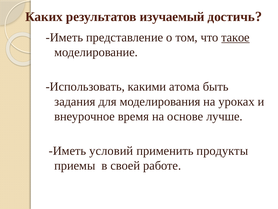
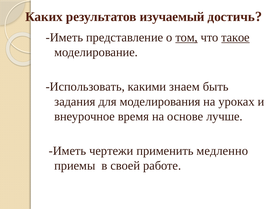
том underline: none -> present
атома: атома -> знаем
условий: условий -> чертежи
продукты: продукты -> медленно
